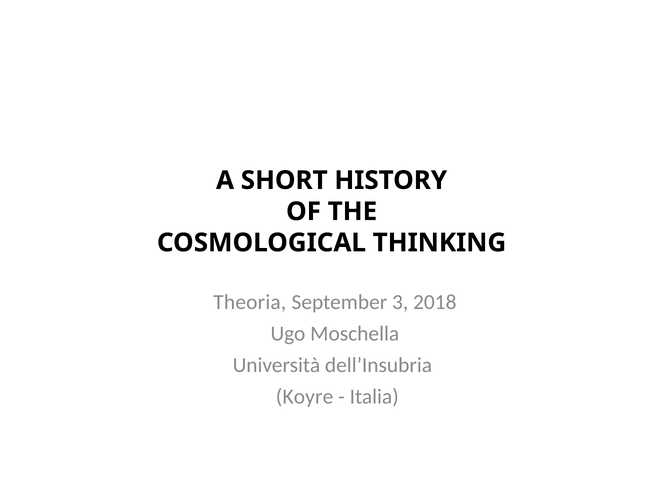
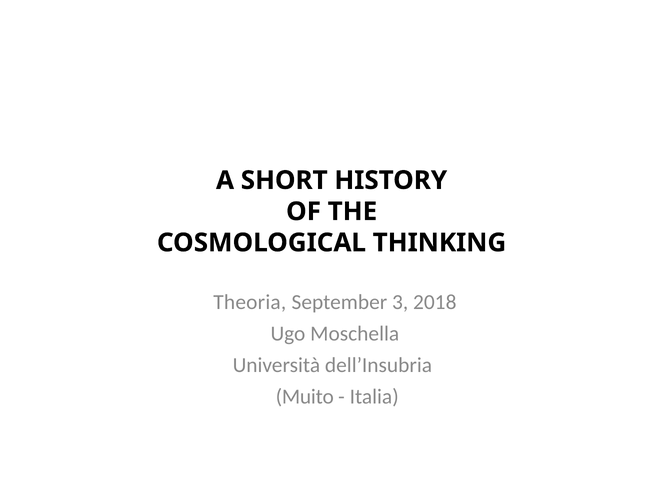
Koyre: Koyre -> Muito
